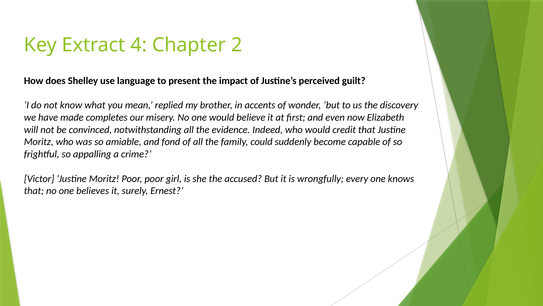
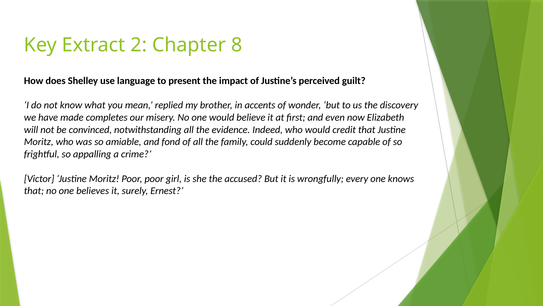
4: 4 -> 2
2: 2 -> 8
